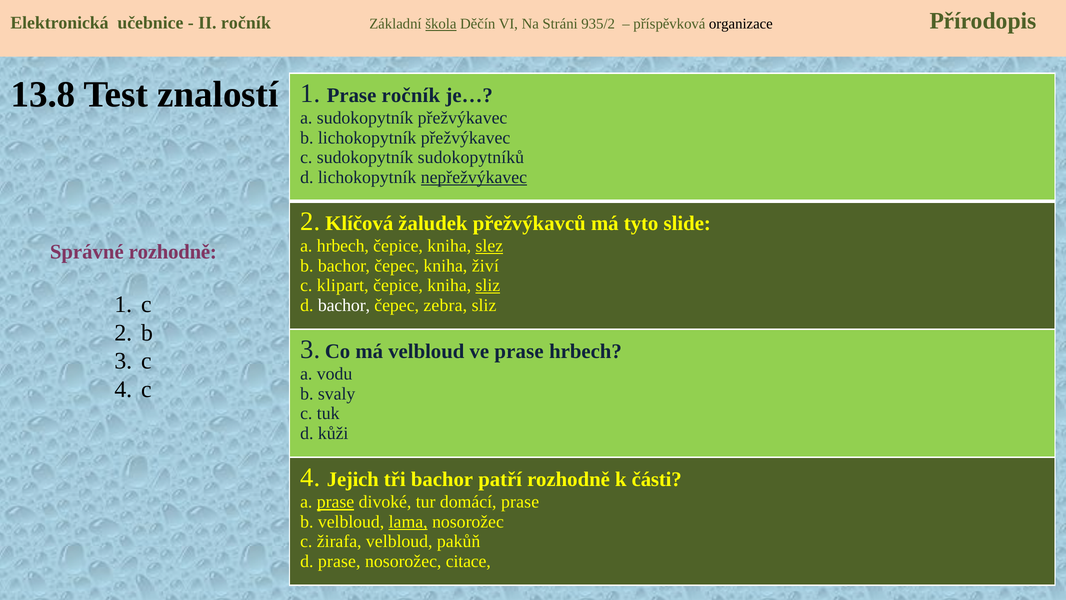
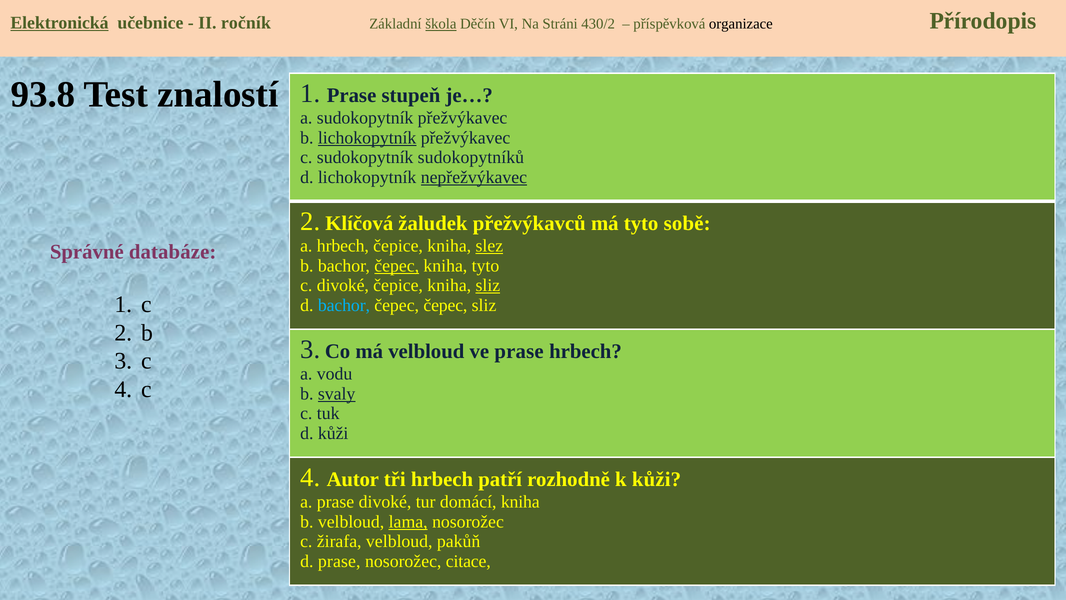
Elektronická underline: none -> present
935/2: 935/2 -> 430/2
13.8: 13.8 -> 93.8
Prase ročník: ročník -> stupeň
lichokopytník at (367, 138) underline: none -> present
slide: slide -> sobě
Správné rozhodně: rozhodně -> databáze
čepec at (397, 266) underline: none -> present
kniha živí: živí -> tyto
c klipart: klipart -> divoké
bachor at (344, 305) colour: white -> light blue
čepec zebra: zebra -> čepec
svaly underline: none -> present
Jejich: Jejich -> Autor
tři bachor: bachor -> hrbech
k části: části -> kůži
prase at (336, 502) underline: present -> none
domácí prase: prase -> kniha
